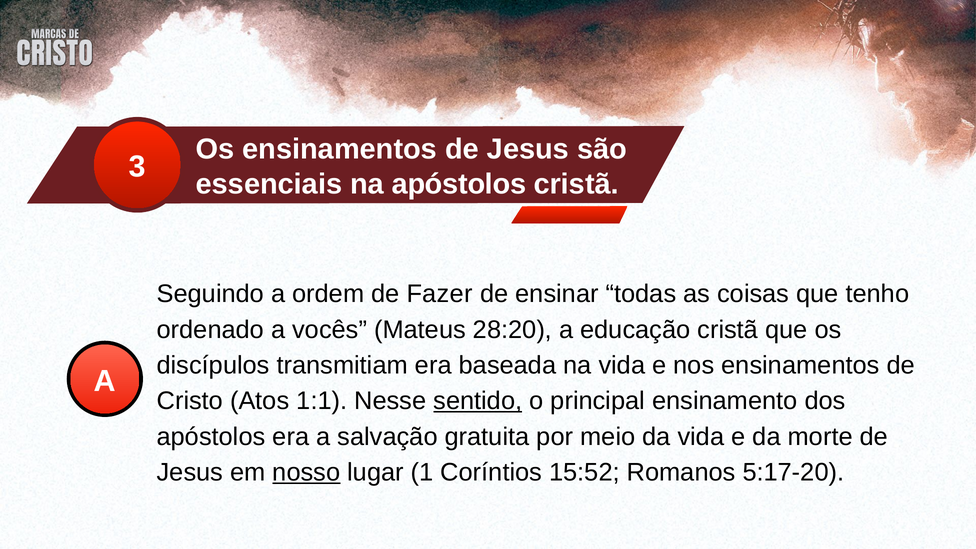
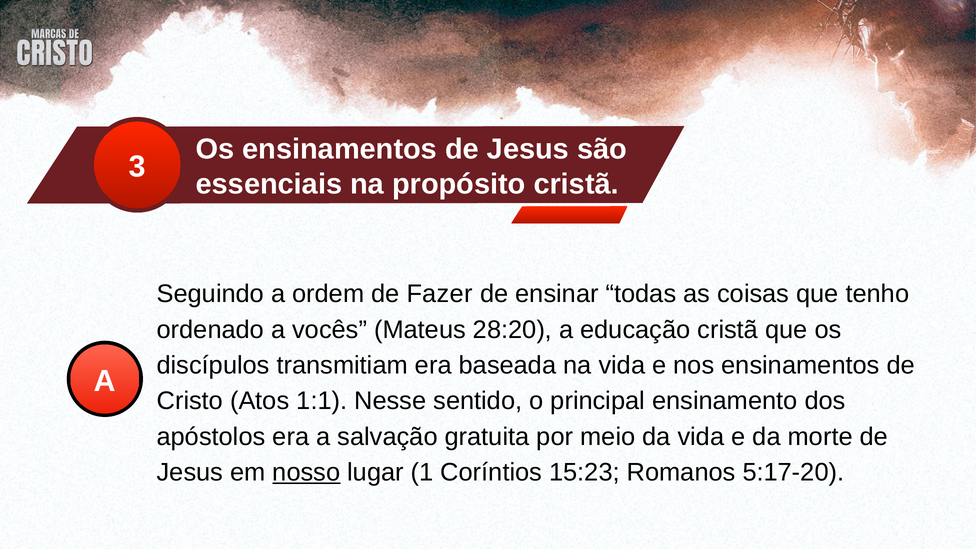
na apóstolos: apóstolos -> propósito
sentido underline: present -> none
15:52: 15:52 -> 15:23
